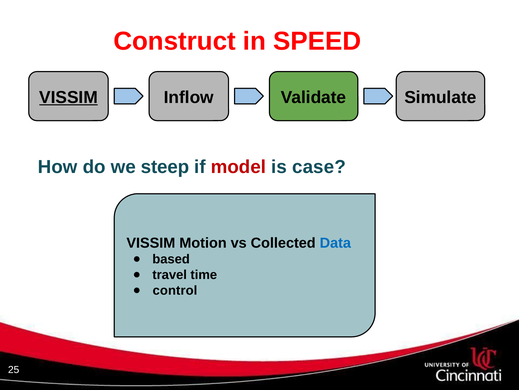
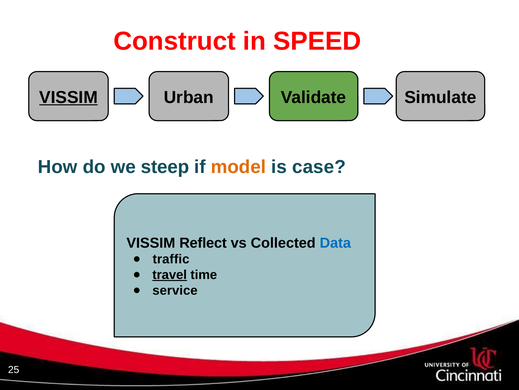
Inflow: Inflow -> Urban
model colour: red -> orange
Motion: Motion -> Reflect
based: based -> traffic
travel underline: none -> present
control: control -> service
